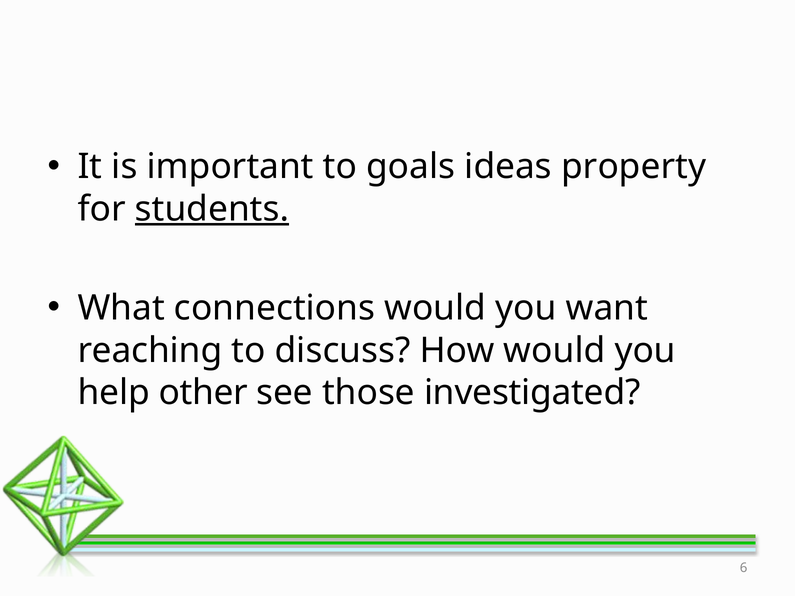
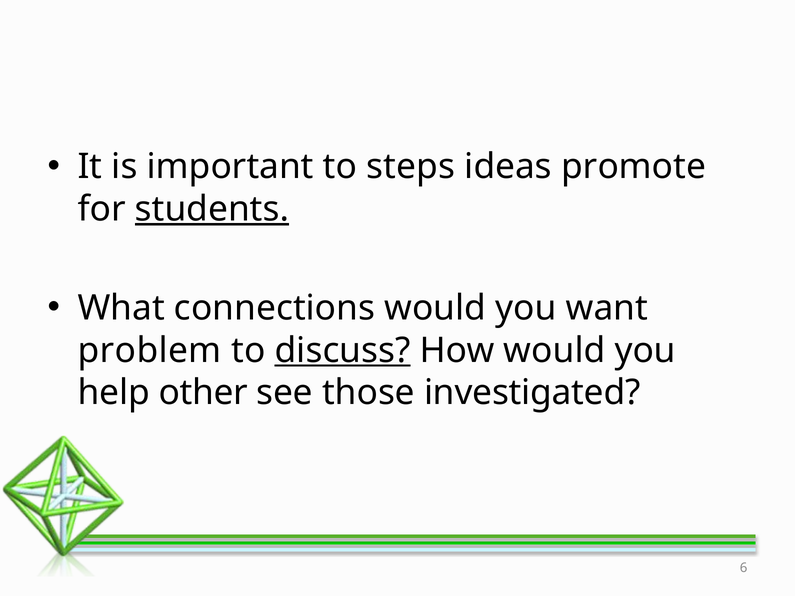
goals: goals -> steps
property: property -> promote
reaching: reaching -> problem
discuss underline: none -> present
